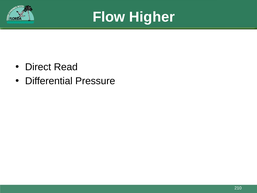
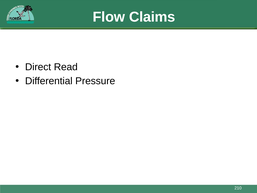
Higher: Higher -> Claims
